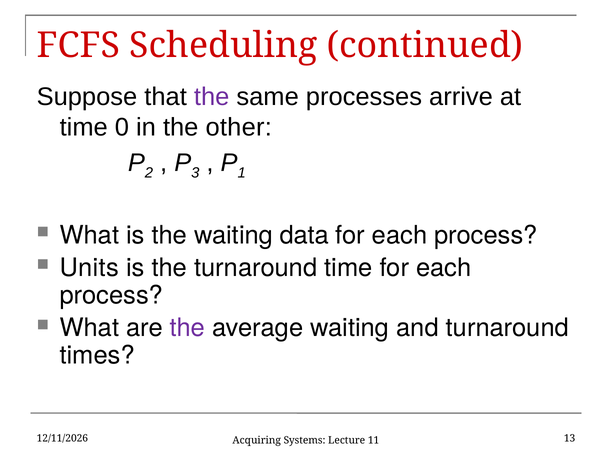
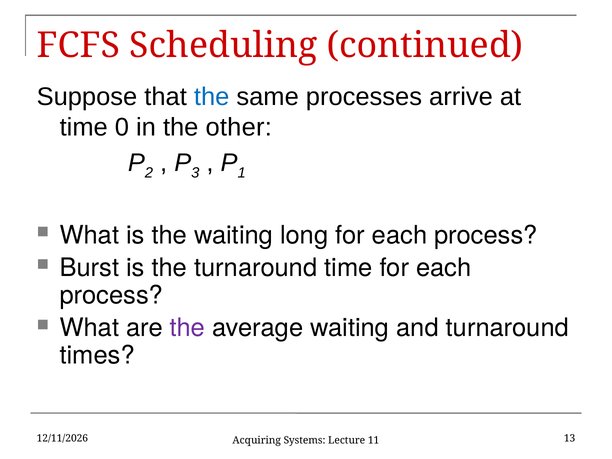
the at (212, 97) colour: purple -> blue
data: data -> long
Units: Units -> Burst
